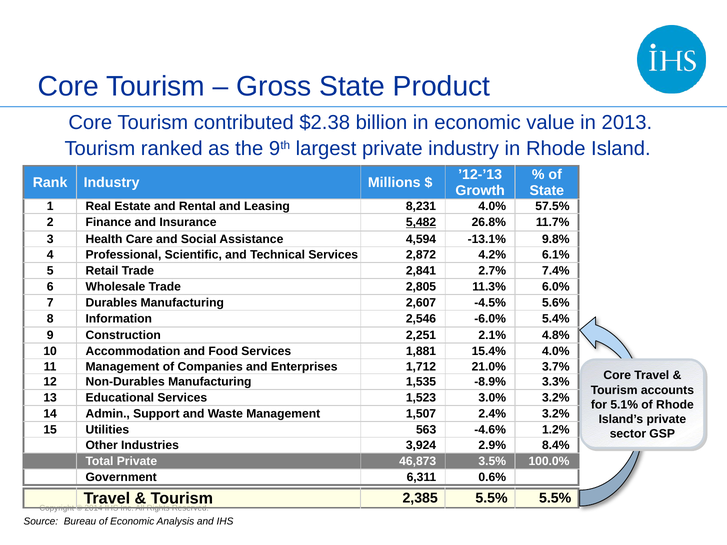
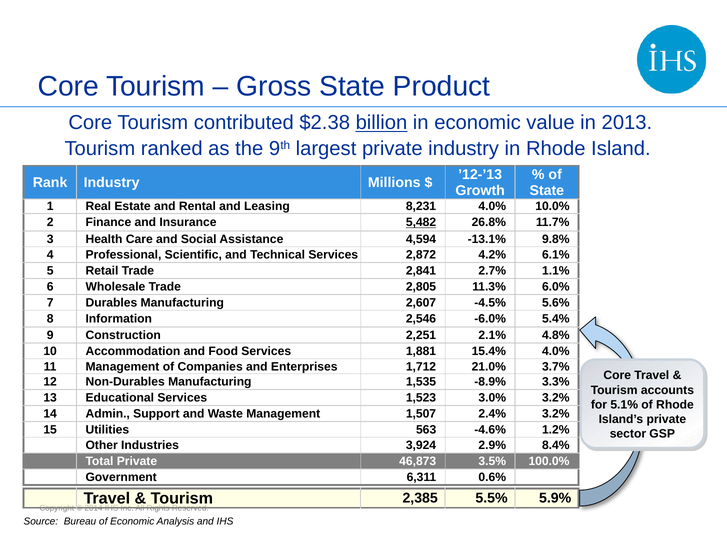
billion underline: none -> present
57.5%: 57.5% -> 10.0%
7.4%: 7.4% -> 1.1%
5.5% 5.5%: 5.5% -> 5.9%
